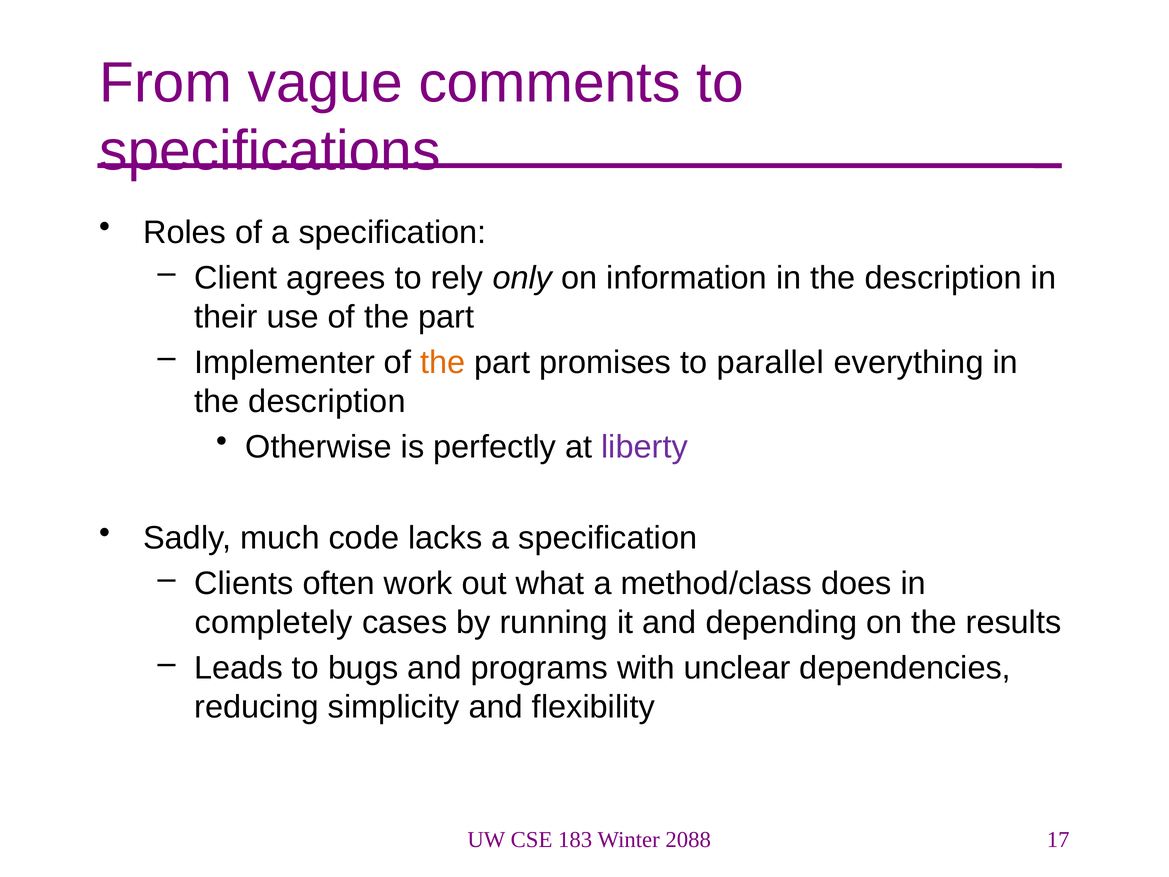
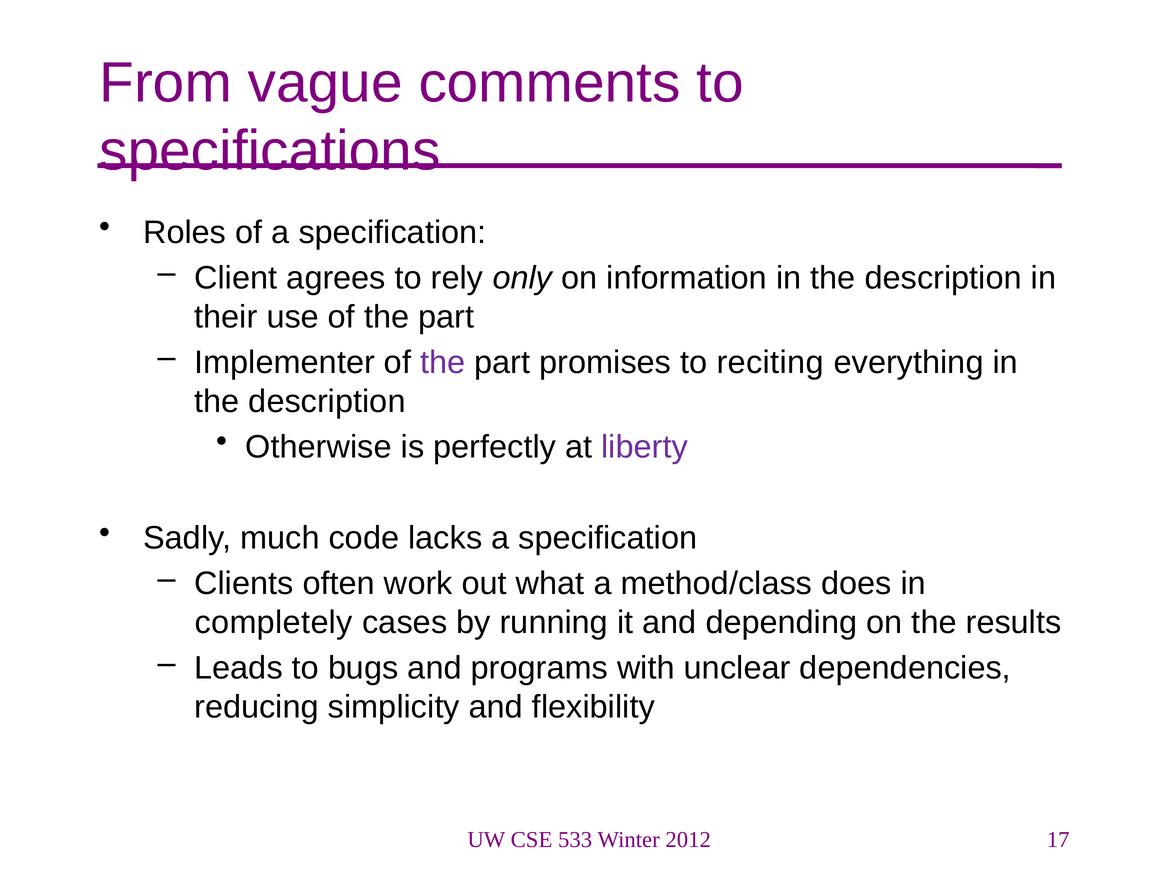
the at (443, 362) colour: orange -> purple
parallel: parallel -> reciting
183: 183 -> 533
2088: 2088 -> 2012
